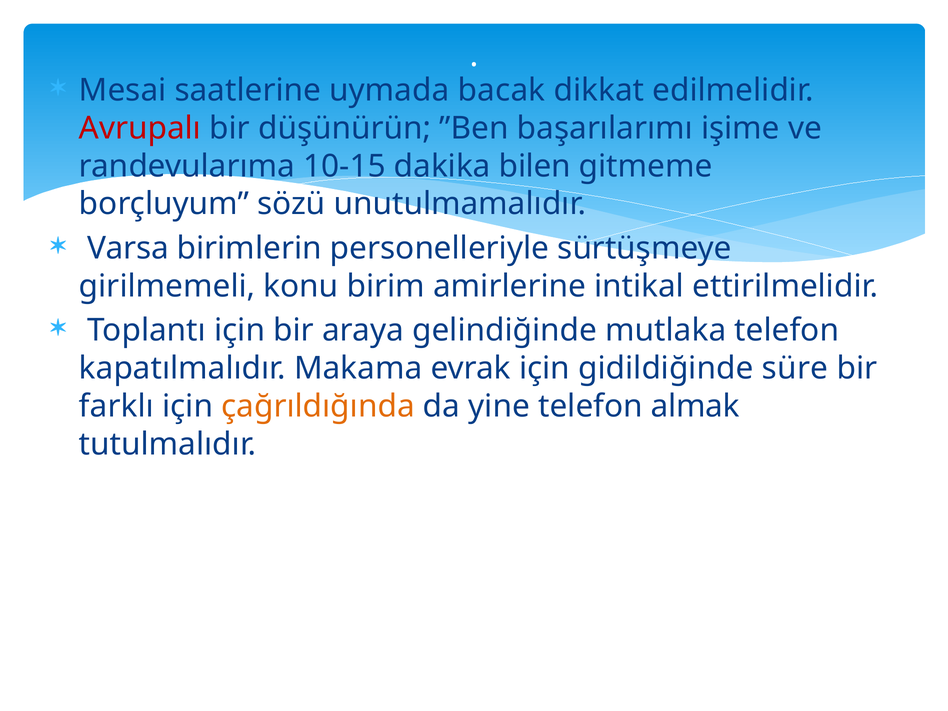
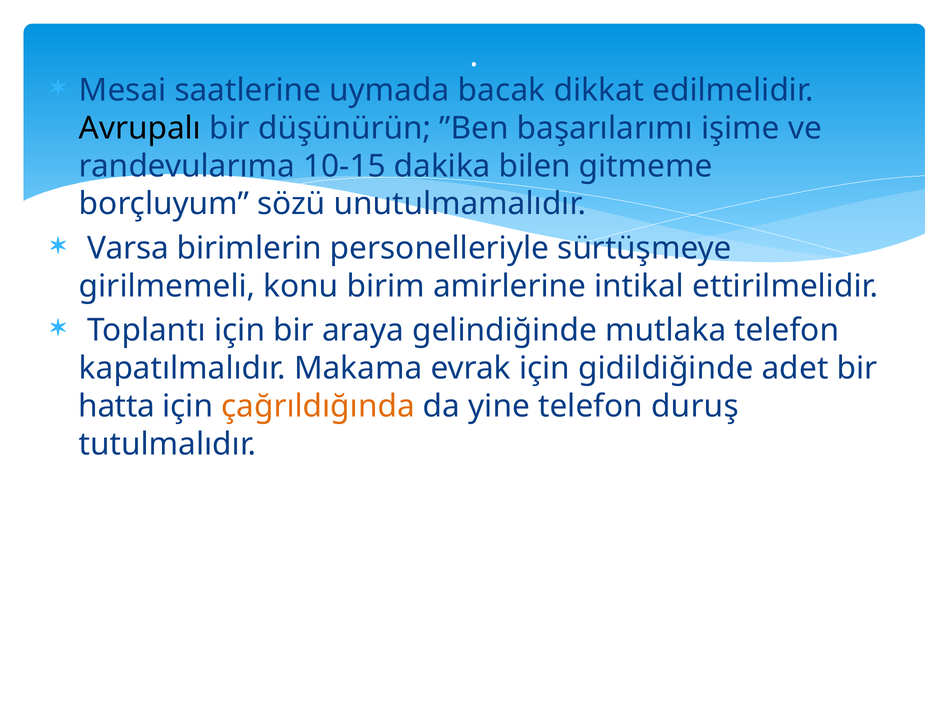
Avrupalı colour: red -> black
süre: süre -> adet
farklı: farklı -> hatta
almak: almak -> duruş
